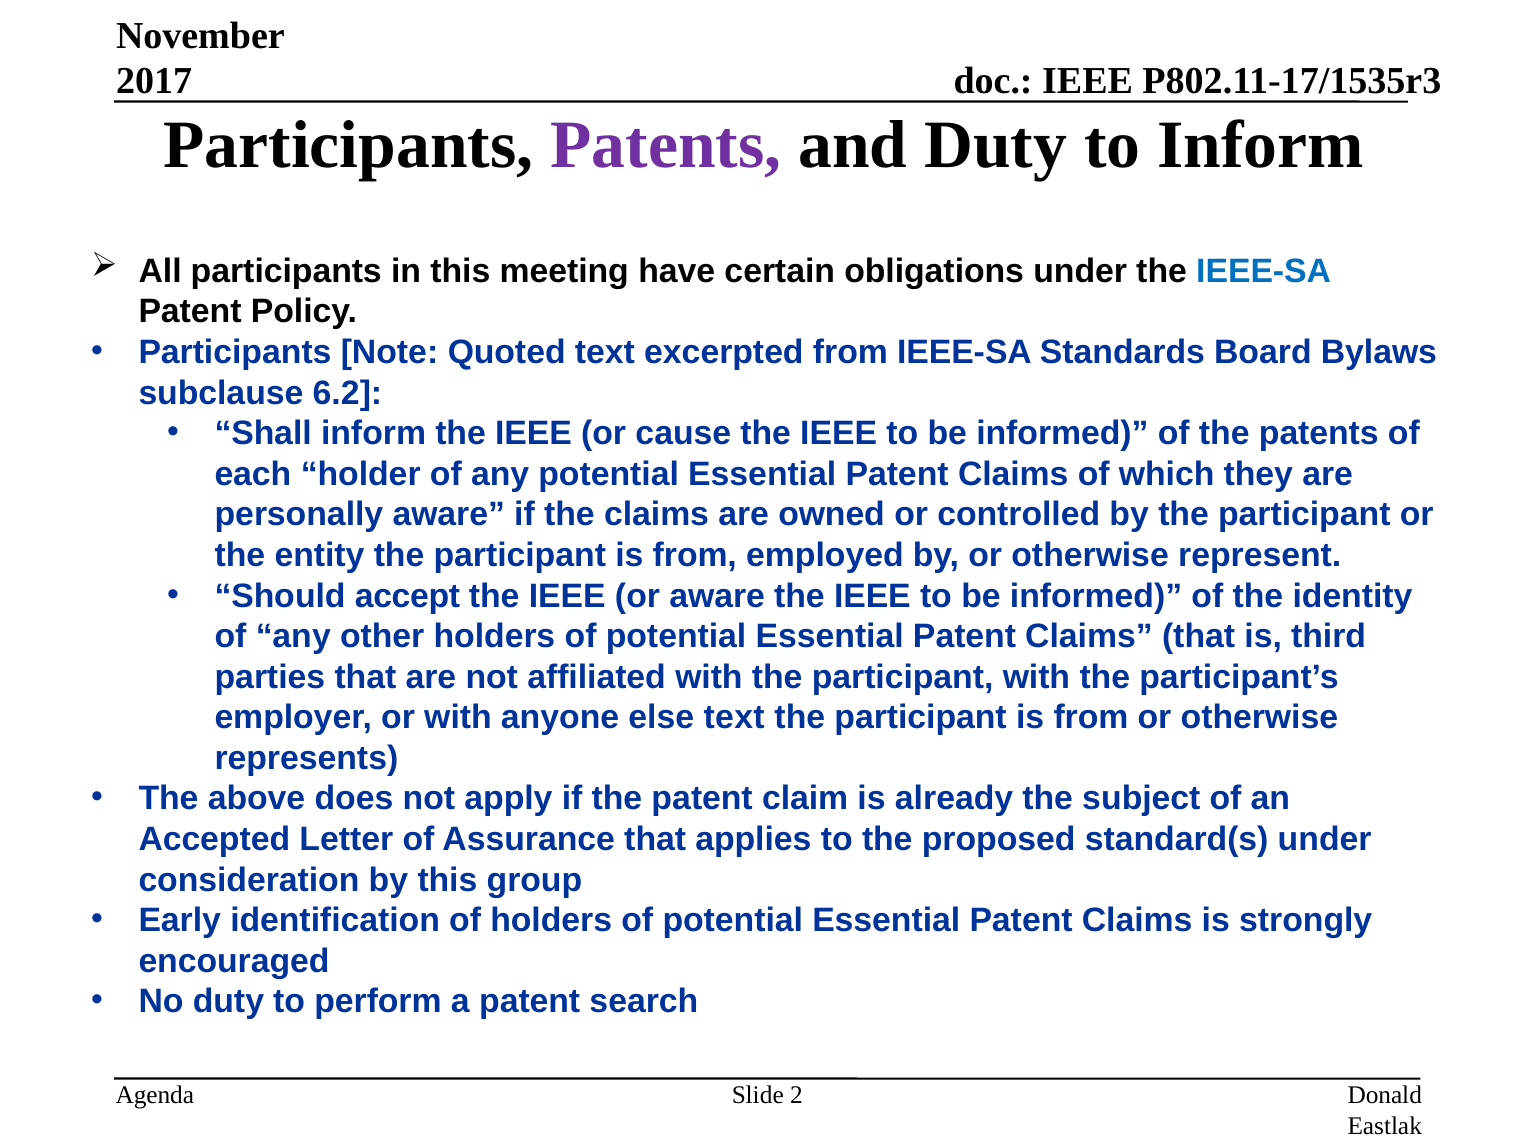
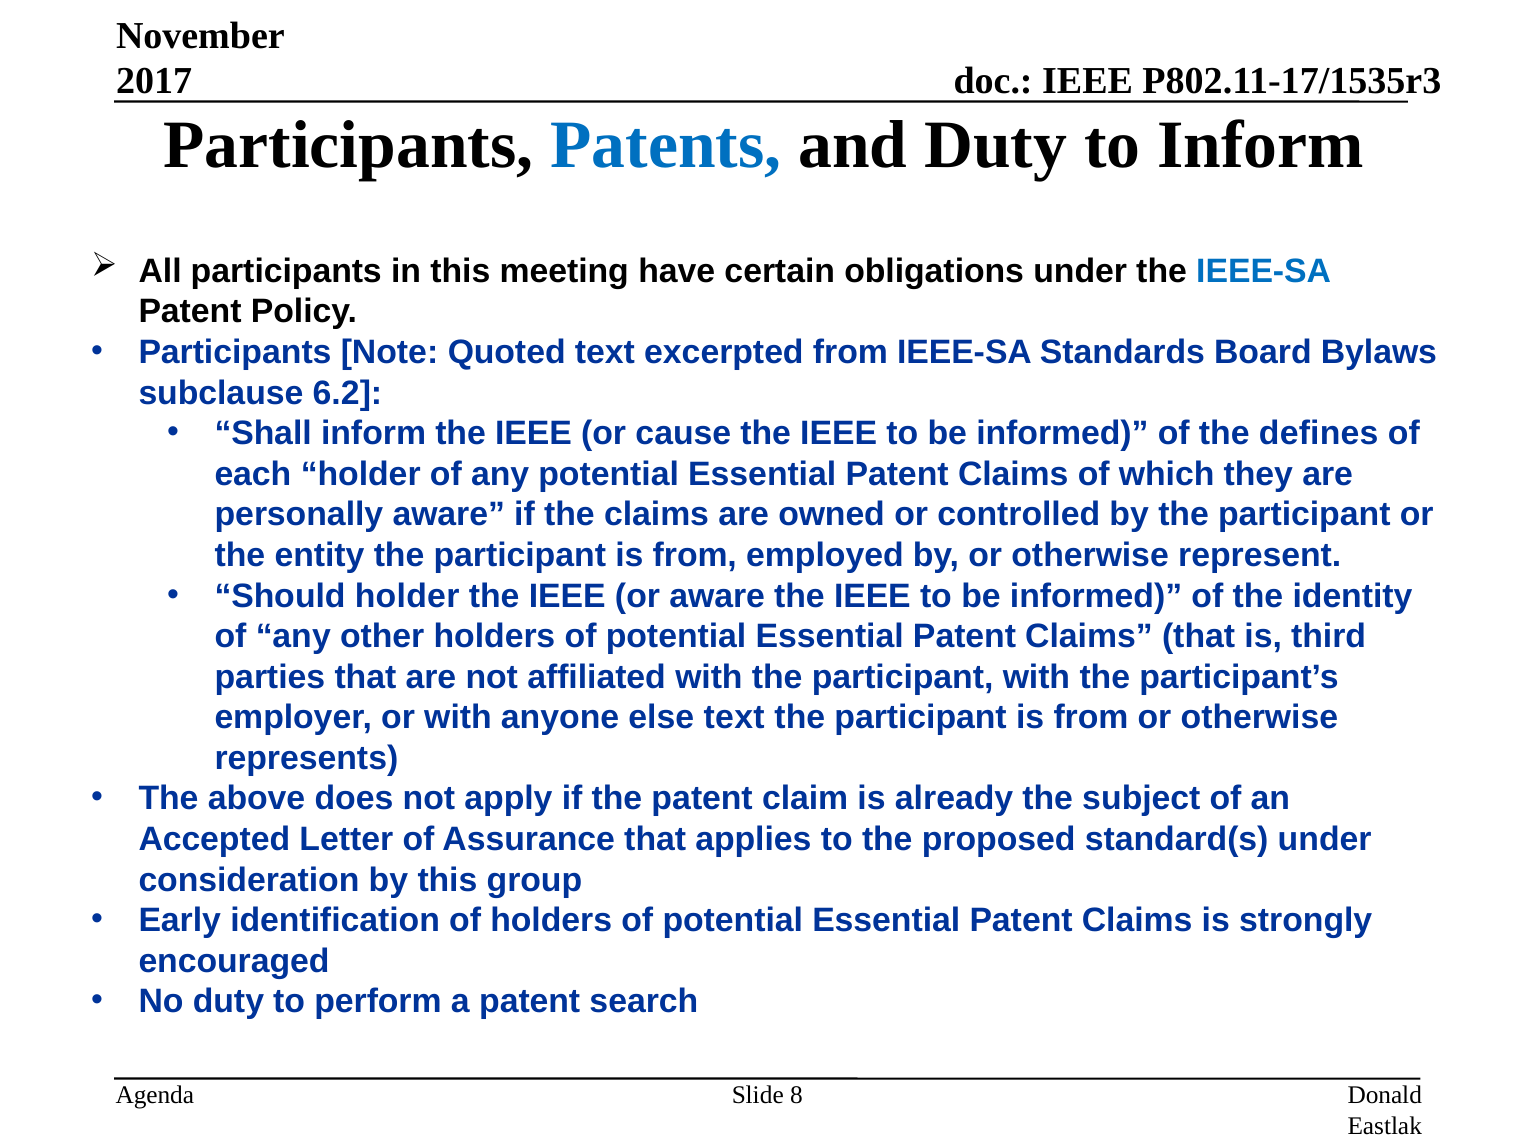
Patents at (666, 146) colour: purple -> blue
the patents: patents -> defines
Should accept: accept -> holder
2: 2 -> 8
